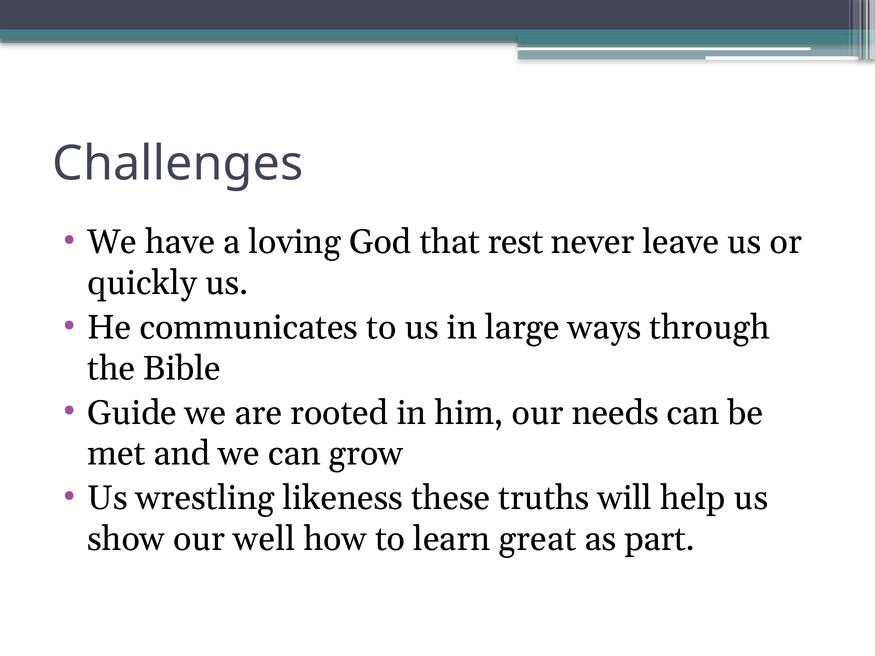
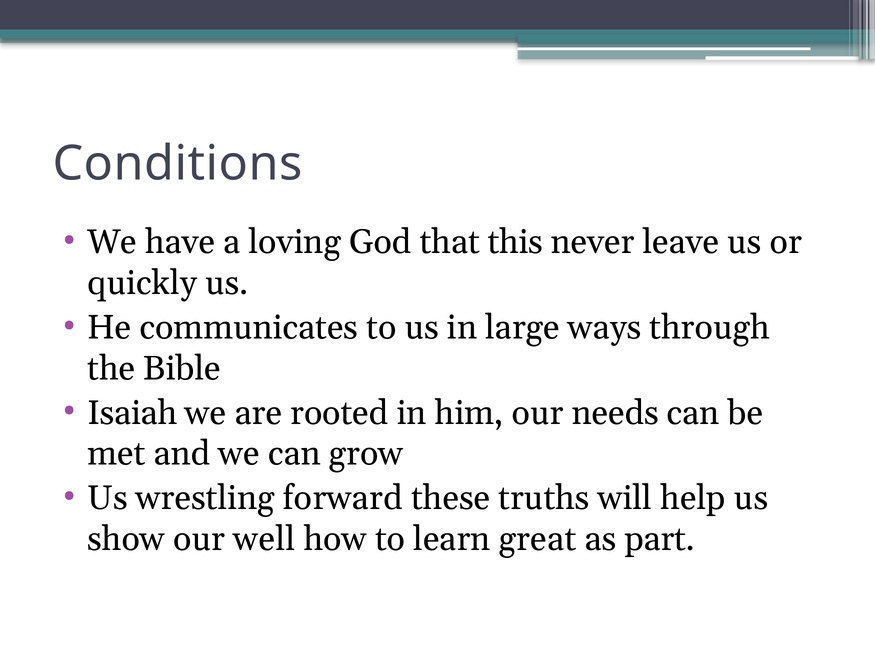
Challenges: Challenges -> Conditions
rest: rest -> this
Guide: Guide -> Isaiah
likeness: likeness -> forward
